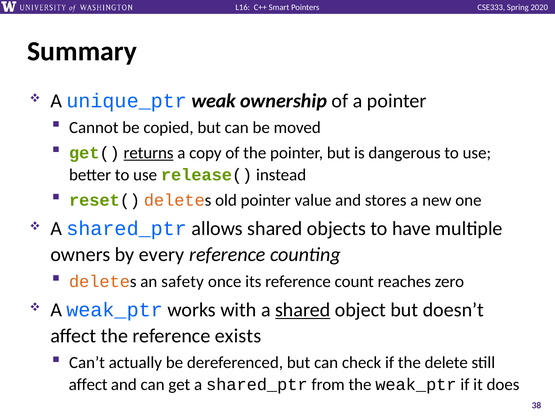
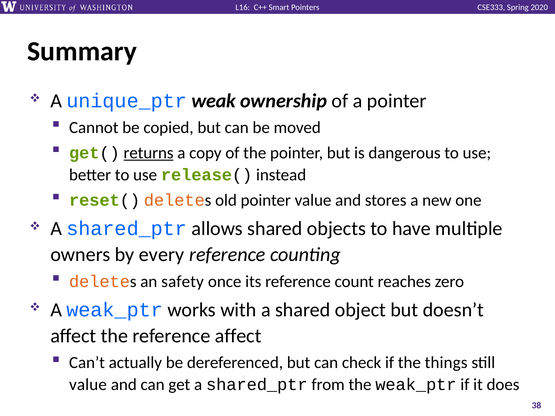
shared at (303, 310) underline: present -> none
reference exists: exists -> affect
delete: delete -> things
affect at (88, 385): affect -> value
